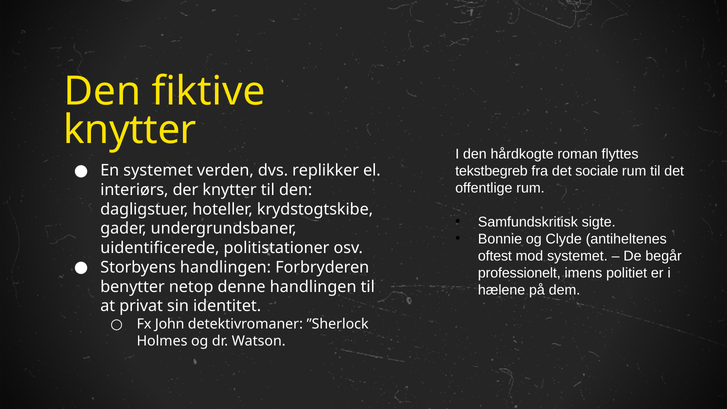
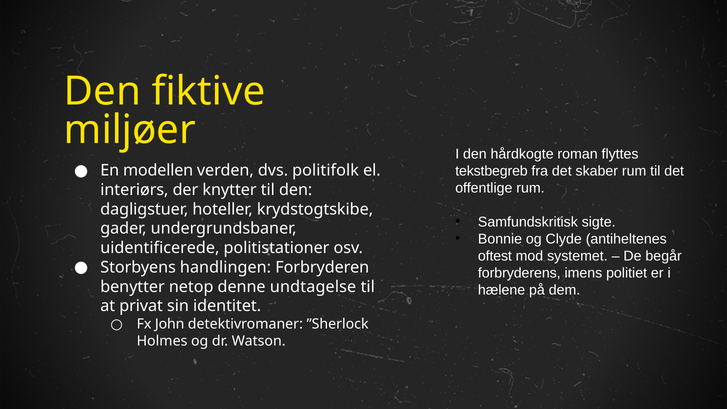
knytter at (130, 130): knytter -> miljøer
En systemet: systemet -> modellen
replikker: replikker -> politifolk
sociale: sociale -> skaber
professionelt: professionelt -> forbryderens
denne handlingen: handlingen -> undtagelse
